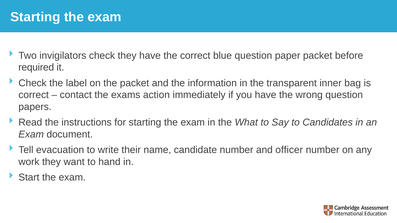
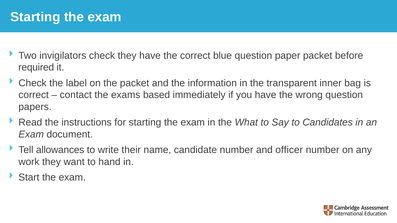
action: action -> based
evacuation: evacuation -> allowances
